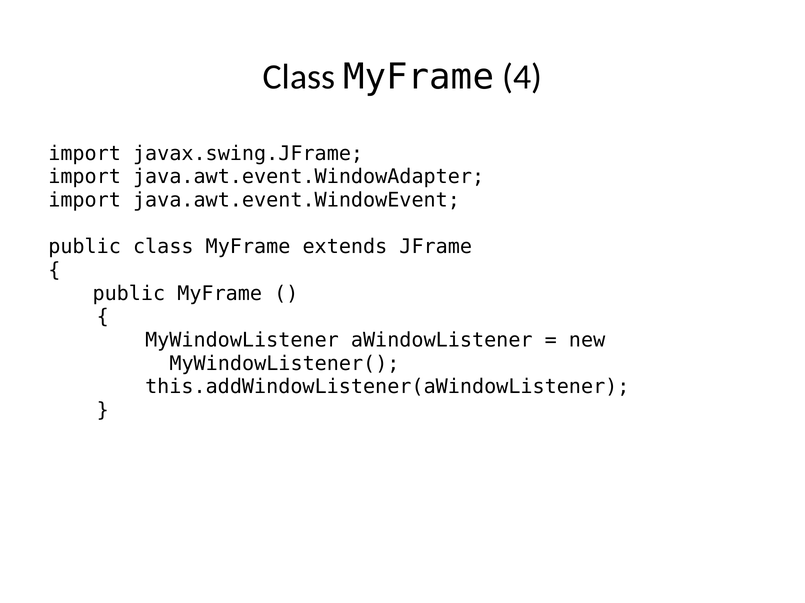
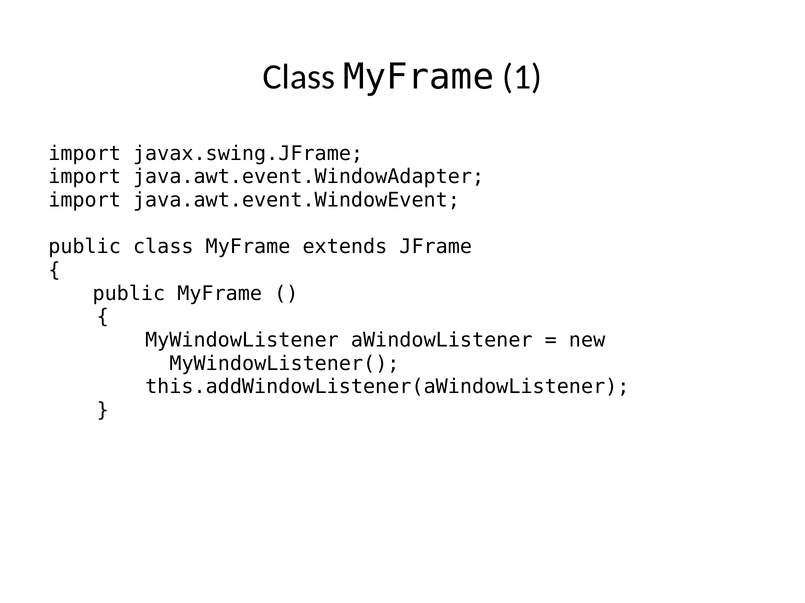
4: 4 -> 1
